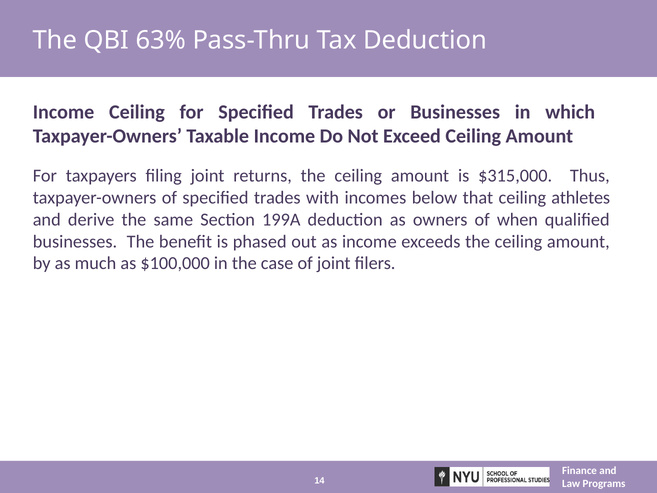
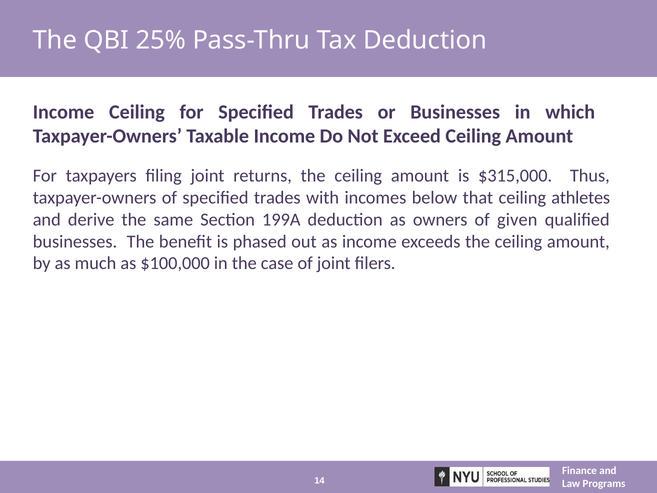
63%: 63% -> 25%
when: when -> given
